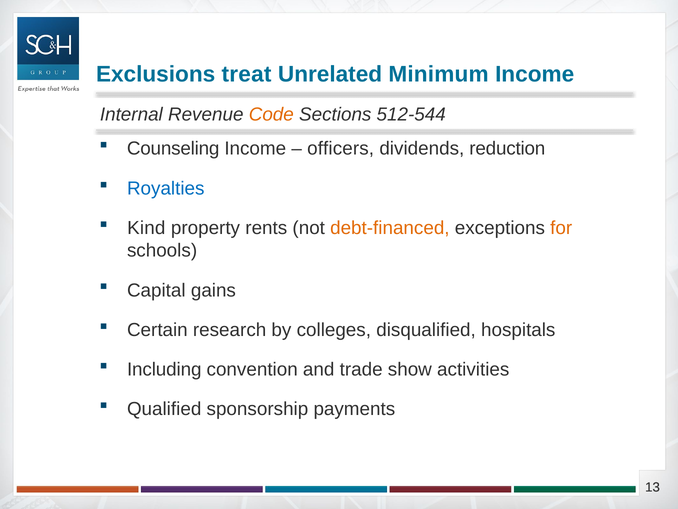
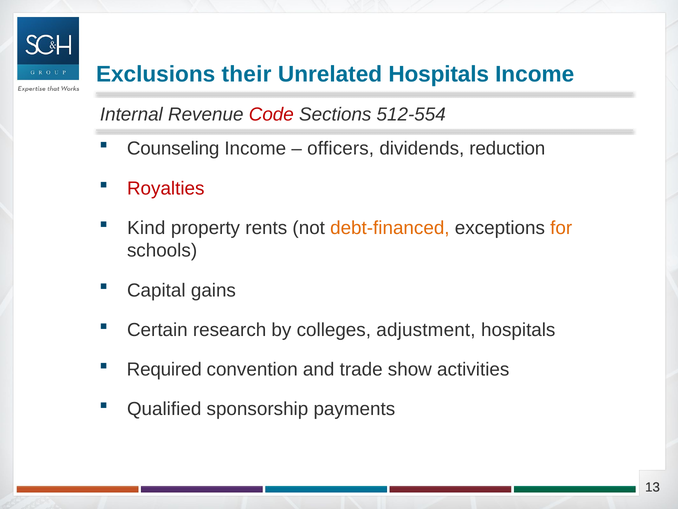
treat: treat -> their
Unrelated Minimum: Minimum -> Hospitals
Code colour: orange -> red
512-544: 512-544 -> 512-554
Royalties colour: blue -> red
disqualified: disqualified -> adjustment
Including: Including -> Required
